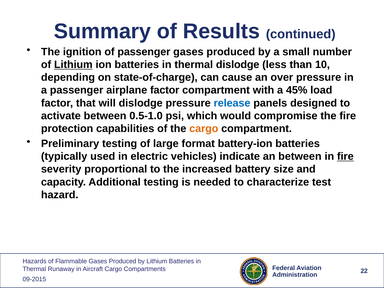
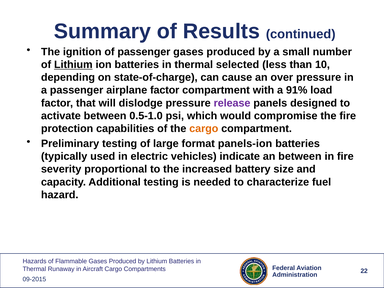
thermal dislodge: dislodge -> selected
45%: 45% -> 91%
release colour: blue -> purple
battery-ion: battery-ion -> panels-ion
fire at (345, 156) underline: present -> none
test: test -> fuel
